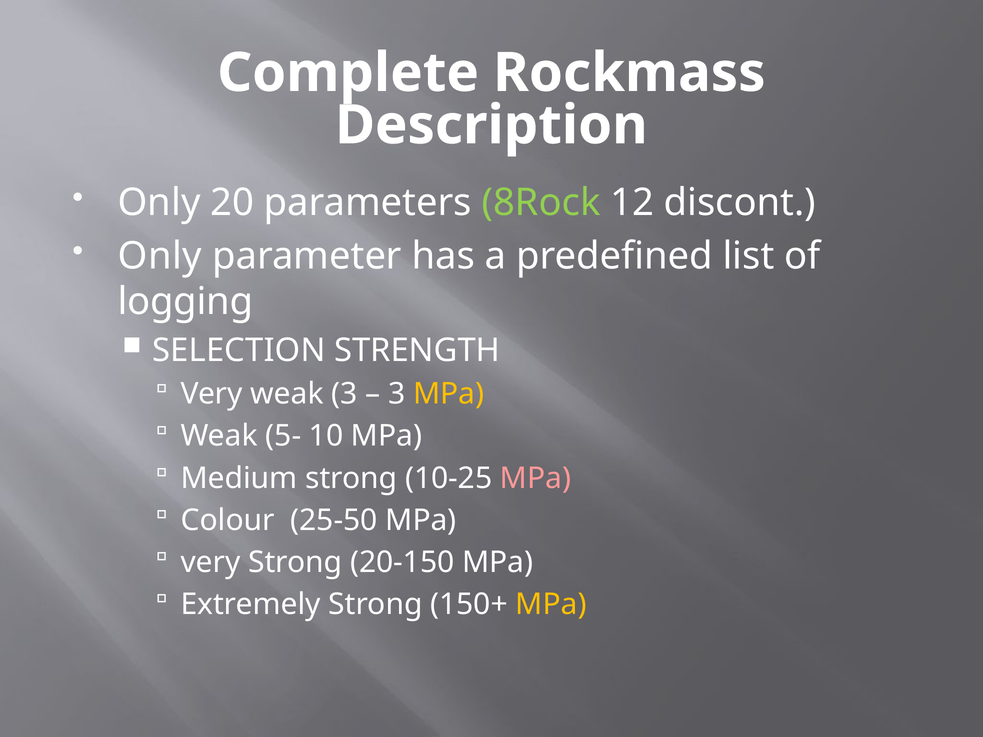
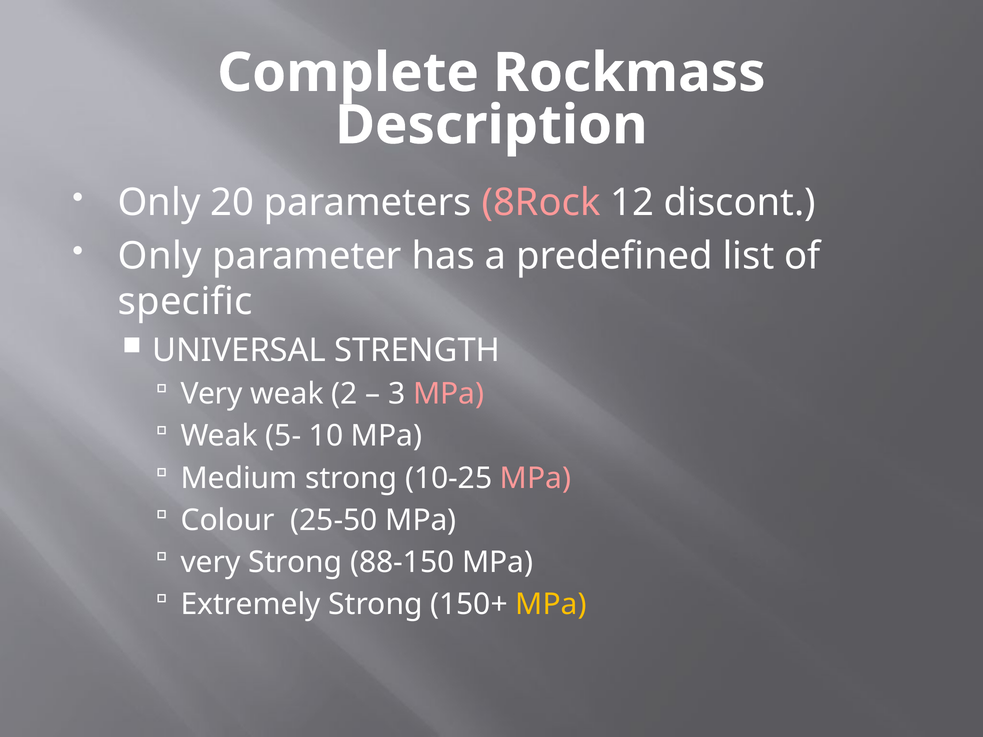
8Rock colour: light green -> pink
logging: logging -> specific
SELECTION: SELECTION -> UNIVERSAL
weak 3: 3 -> 2
MPa at (449, 394) colour: yellow -> pink
20-150: 20-150 -> 88-150
